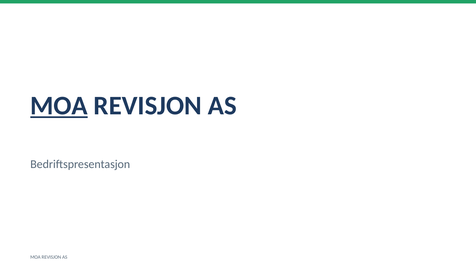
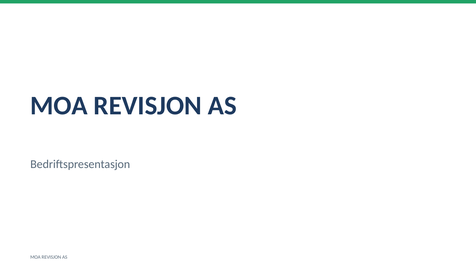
MOA at (59, 106) underline: present -> none
